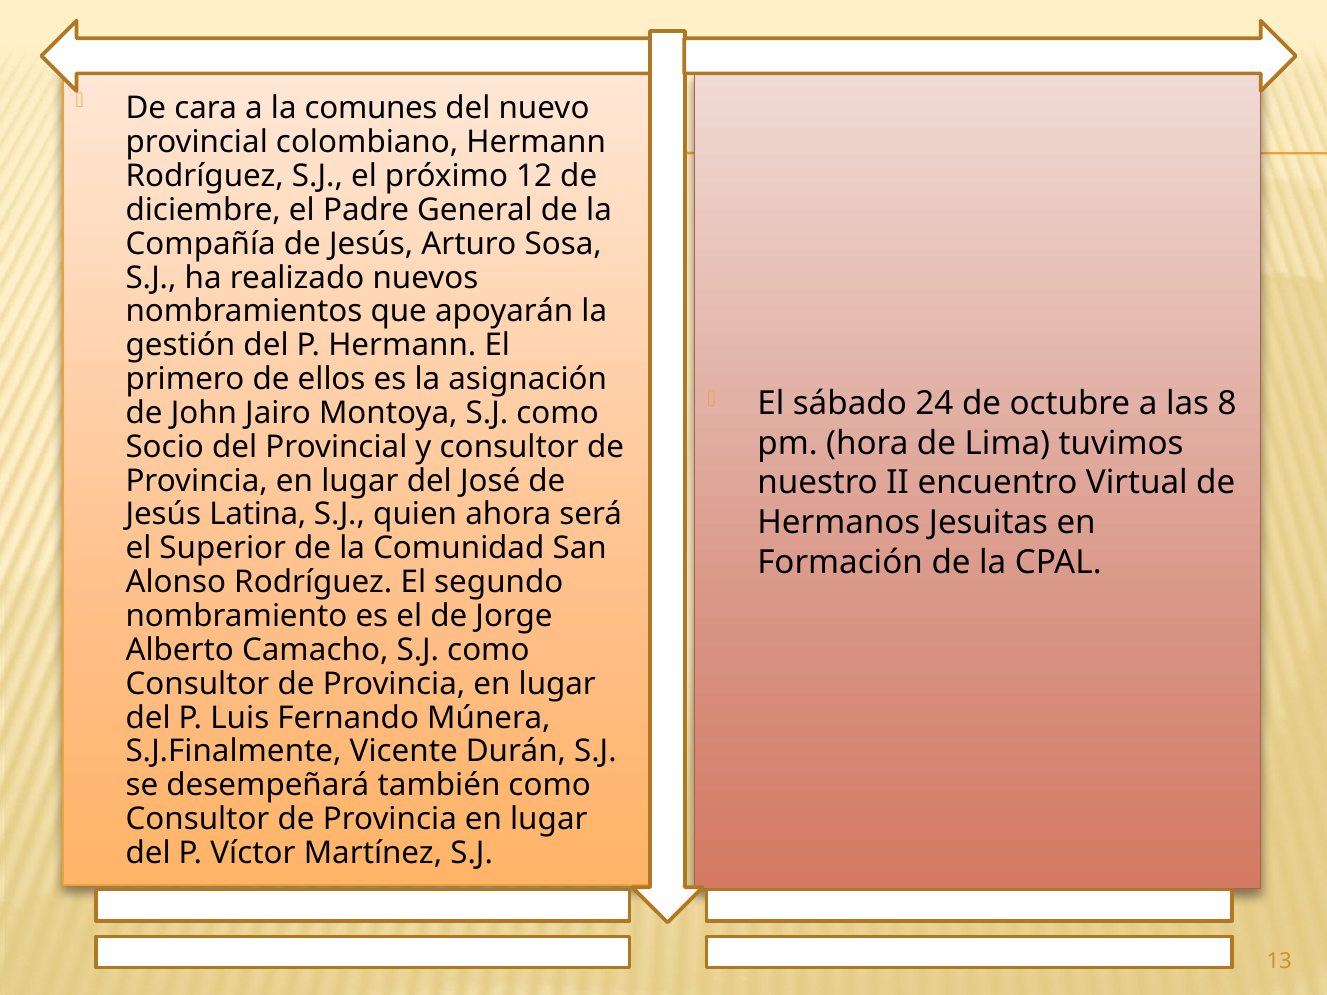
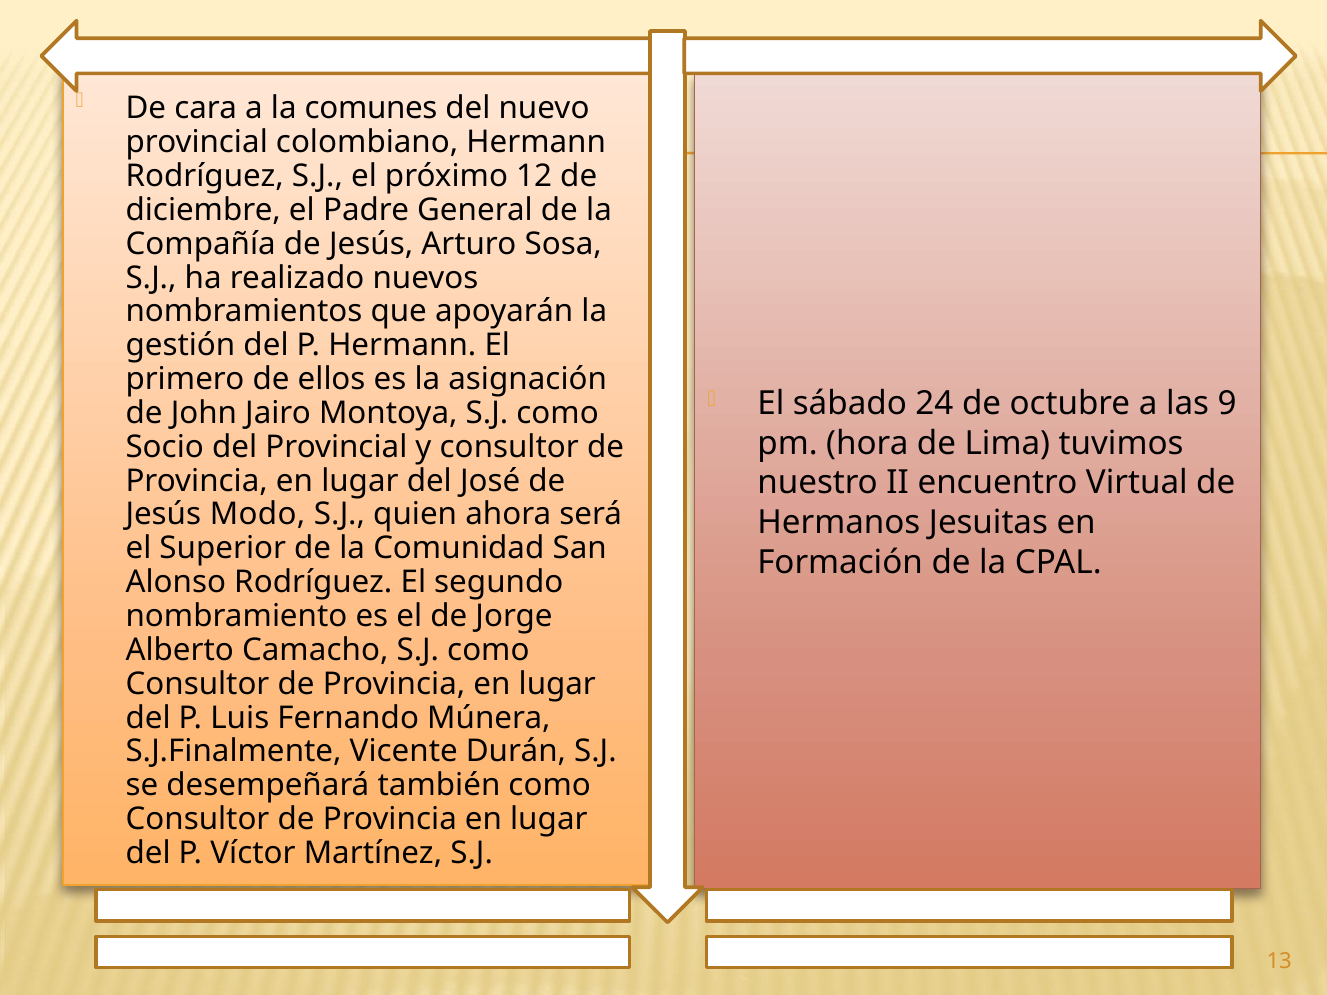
8: 8 -> 9
Latina: Latina -> Modo
